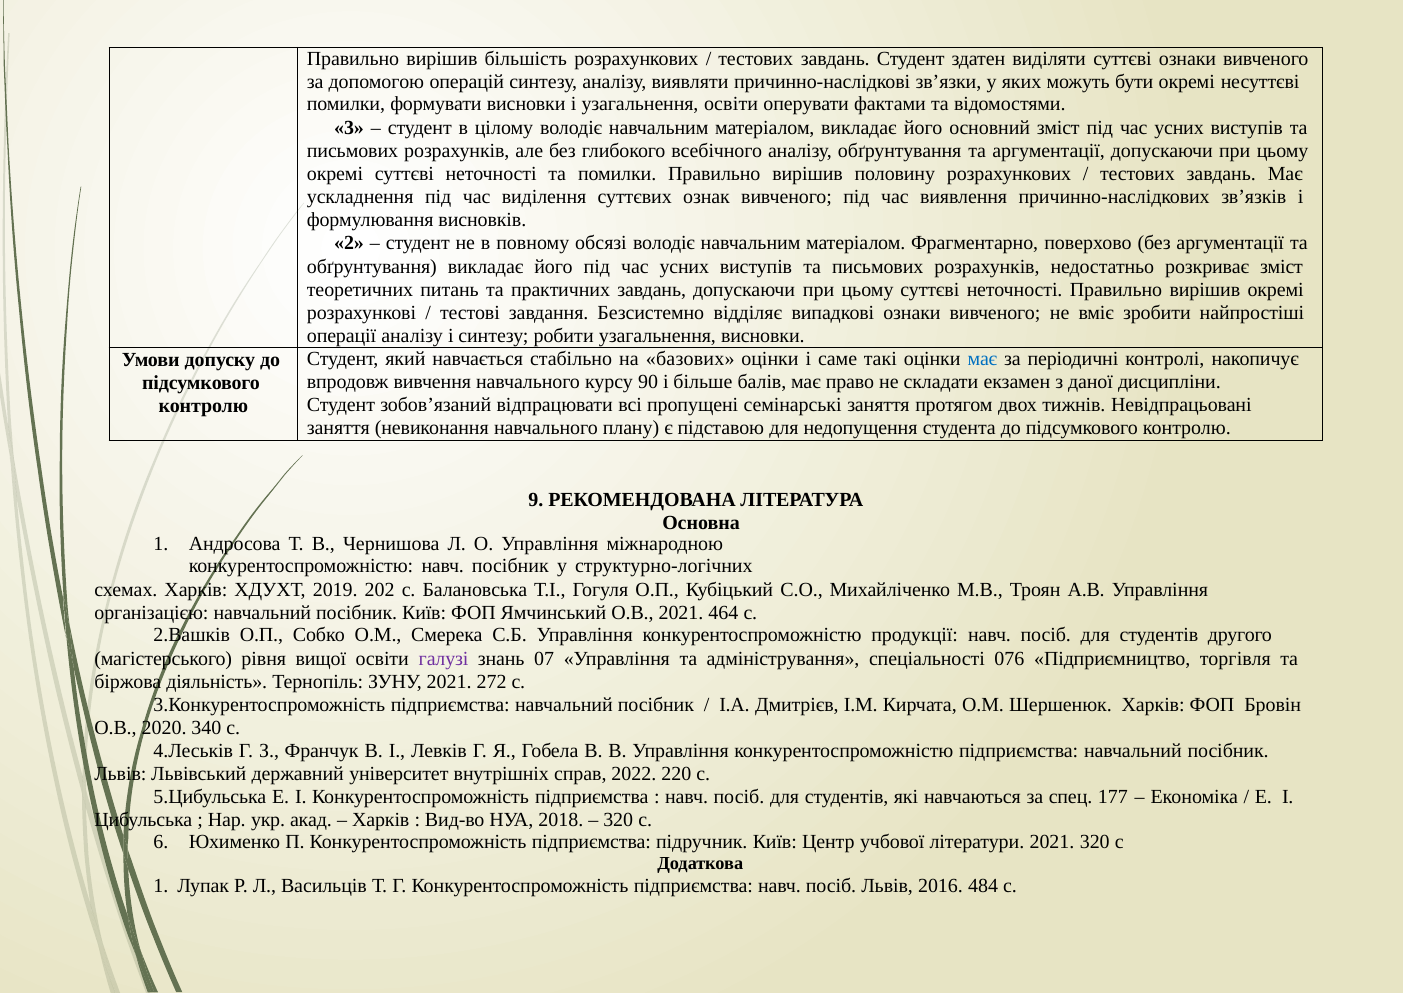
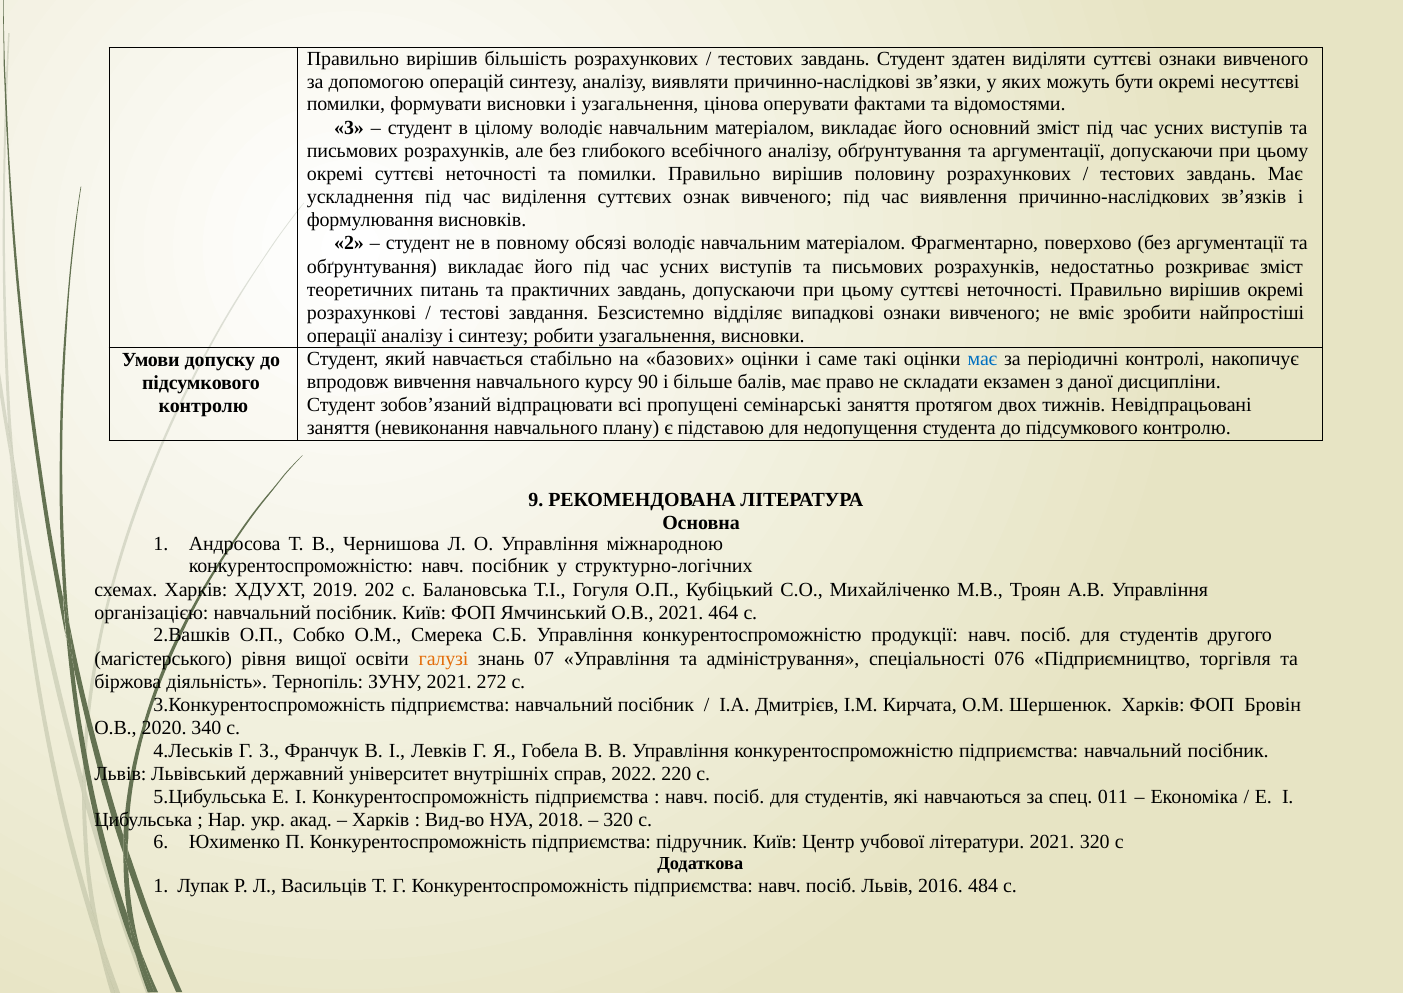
узагальнення освіти: освіти -> цінова
галузі colour: purple -> orange
177: 177 -> 011
